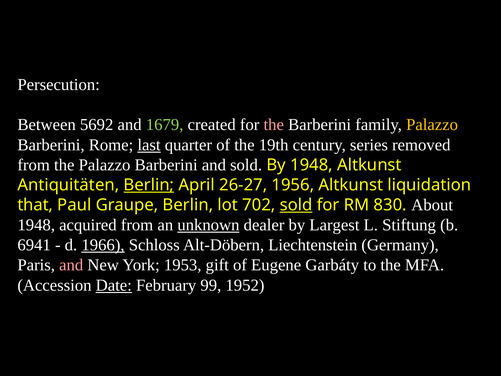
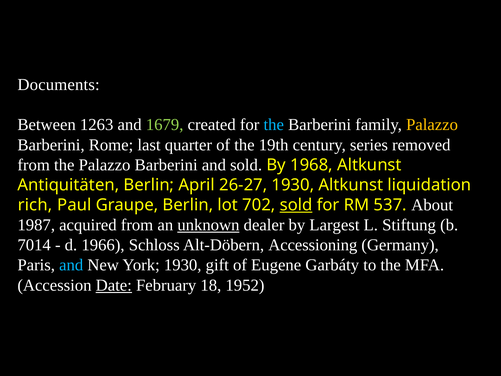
Persecution: Persecution -> Documents
5692: 5692 -> 1263
the at (274, 125) colour: pink -> light blue
last underline: present -> none
By 1948: 1948 -> 1968
Berlin at (149, 185) underline: present -> none
26-27 1956: 1956 -> 1930
that: that -> rich
830: 830 -> 537
1948 at (36, 225): 1948 -> 1987
6941: 6941 -> 7014
1966 underline: present -> none
Liechtenstein: Liechtenstein -> Accessioning
and at (71, 265) colour: pink -> light blue
York 1953: 1953 -> 1930
99: 99 -> 18
